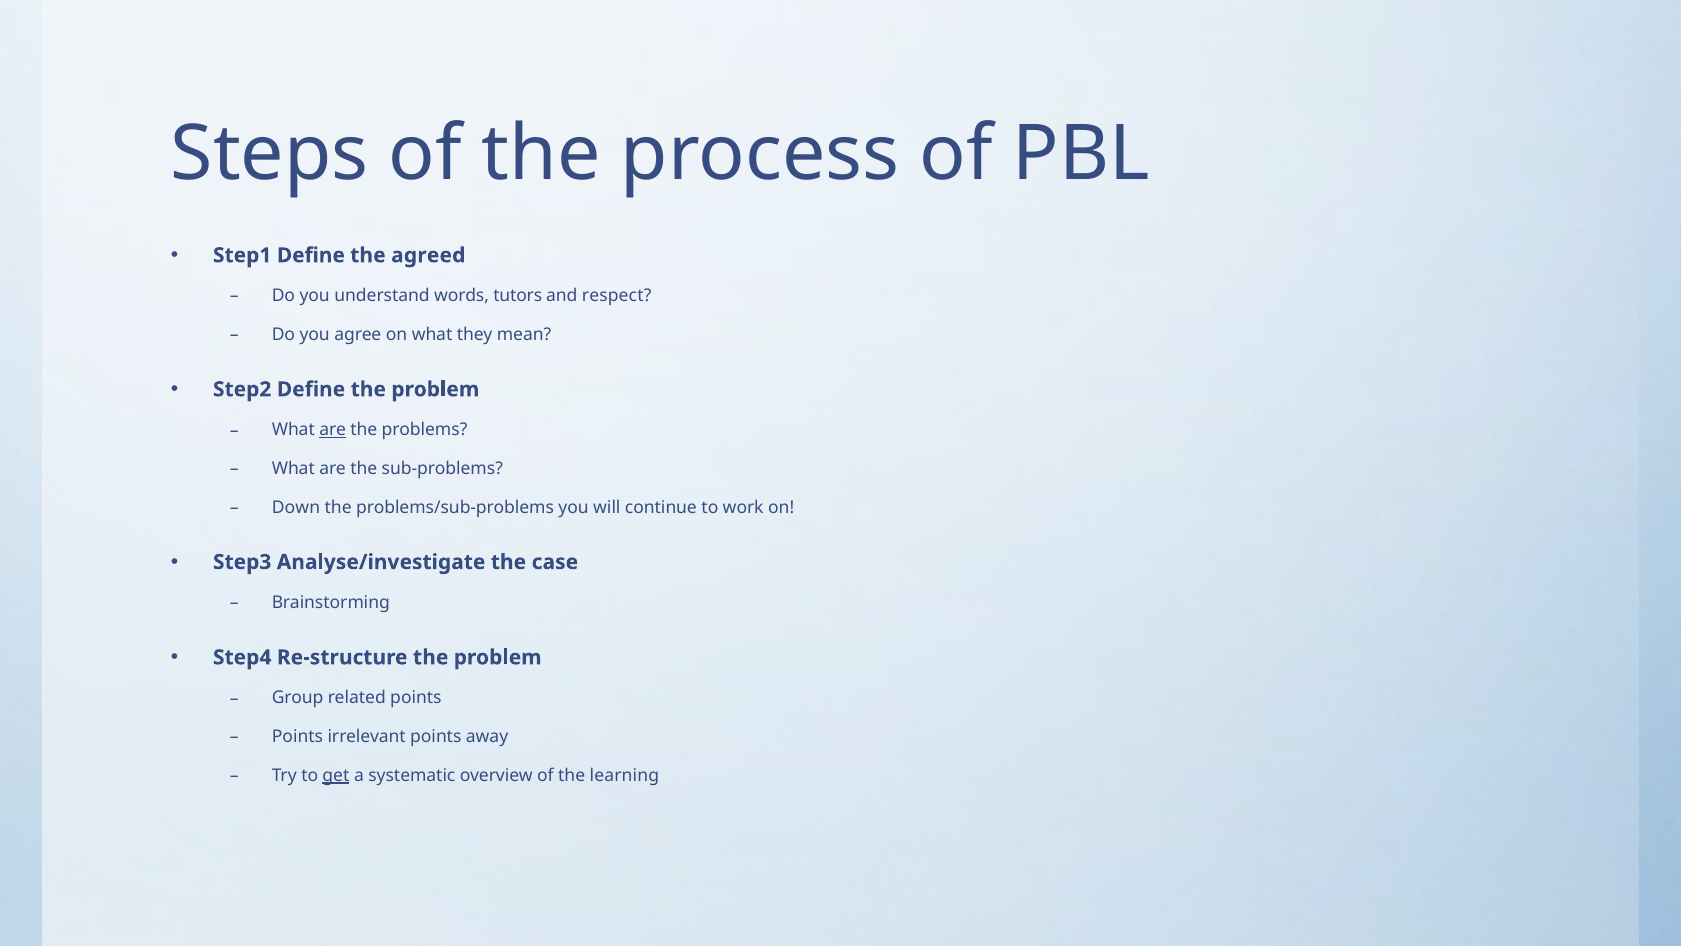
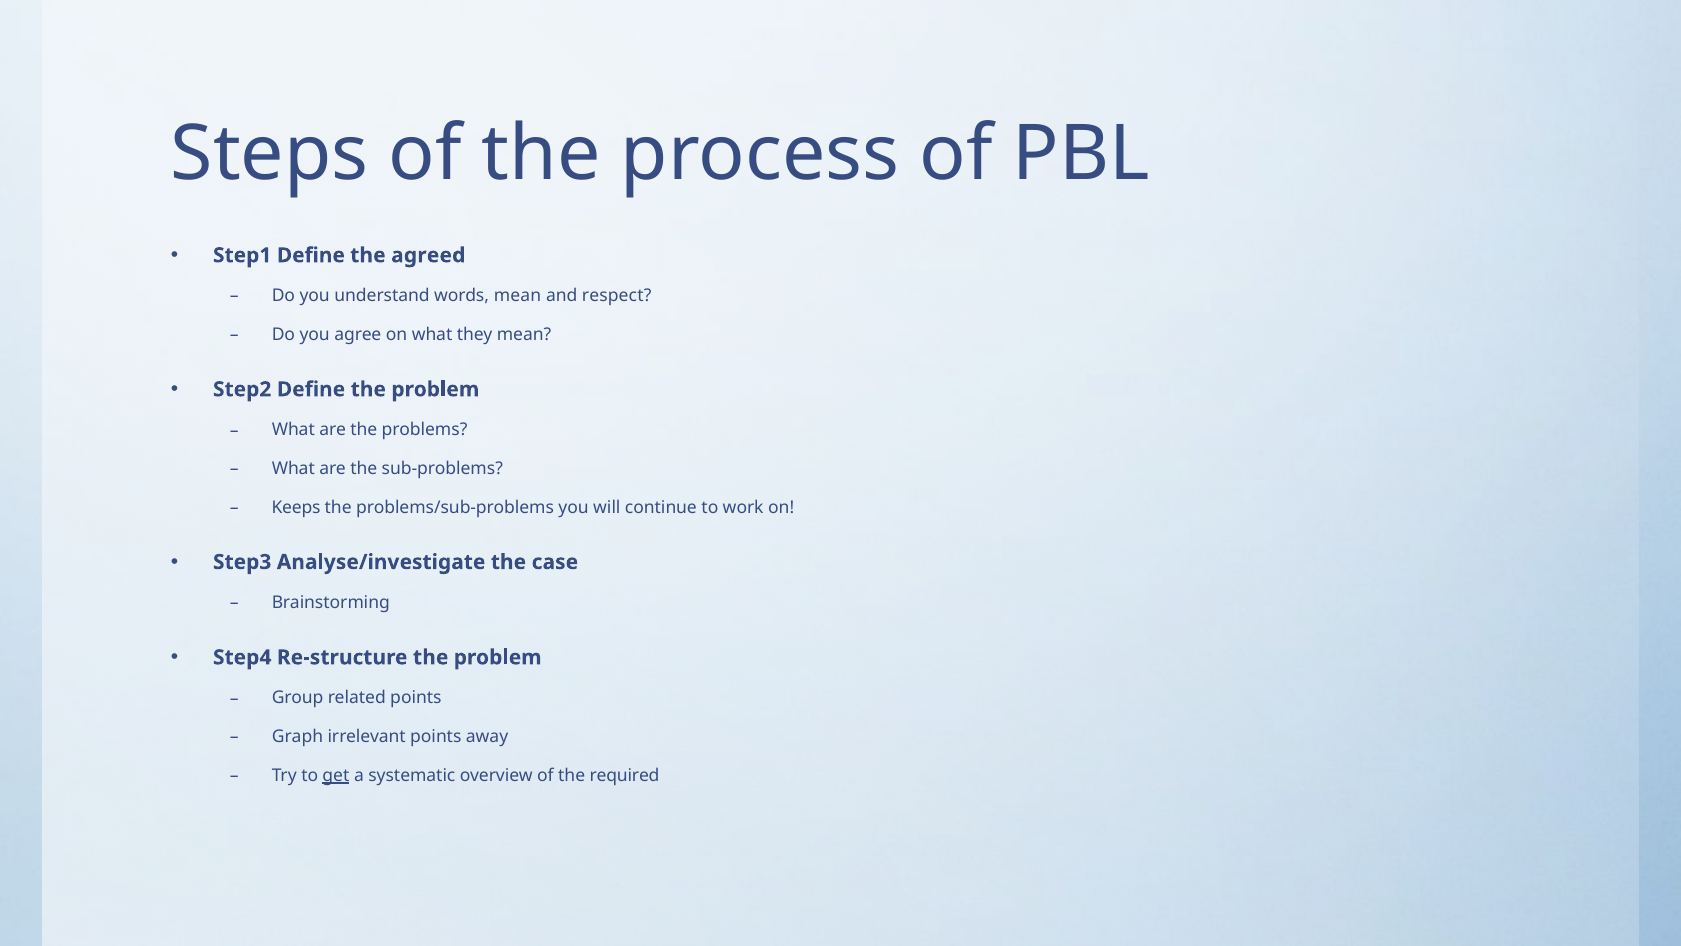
words tutors: tutors -> mean
are at (333, 430) underline: present -> none
Down: Down -> Keeps
Points at (297, 737): Points -> Graph
learning: learning -> required
